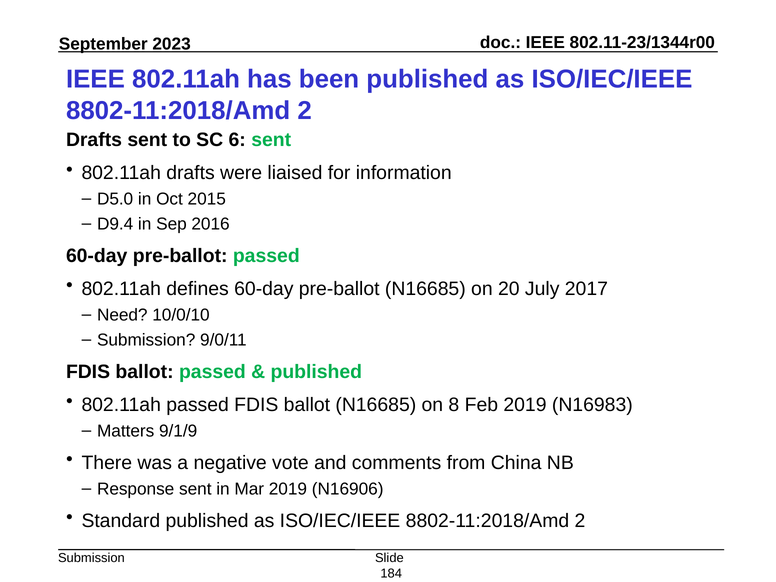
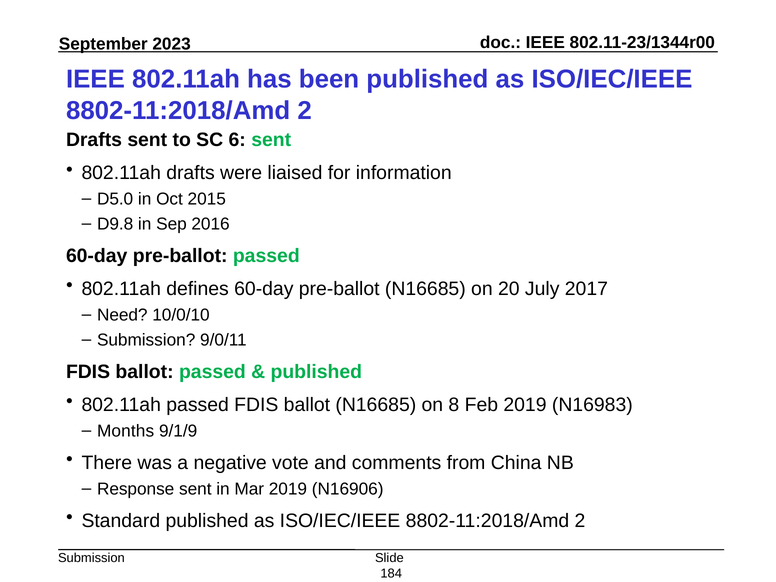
D9.4: D9.4 -> D9.8
Matters: Matters -> Months
